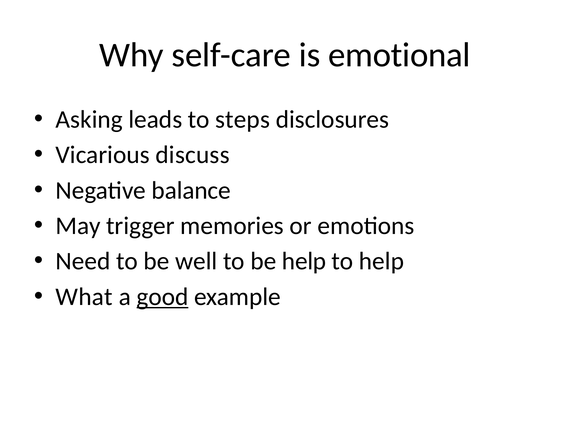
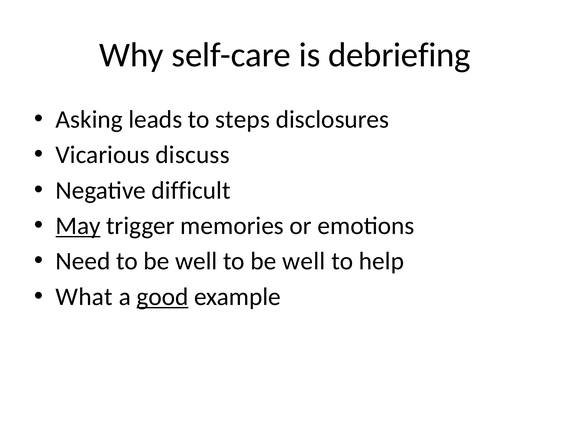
emotional: emotional -> debriefing
balance: balance -> difficult
May underline: none -> present
well to be help: help -> well
